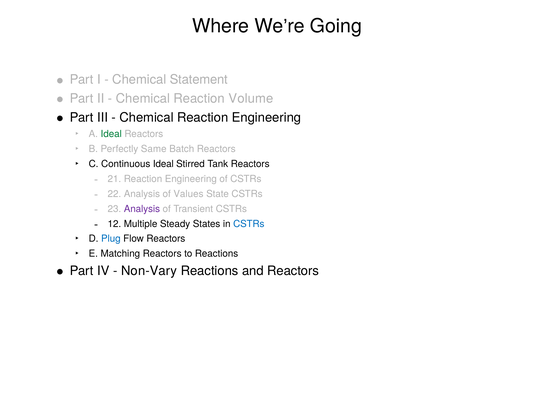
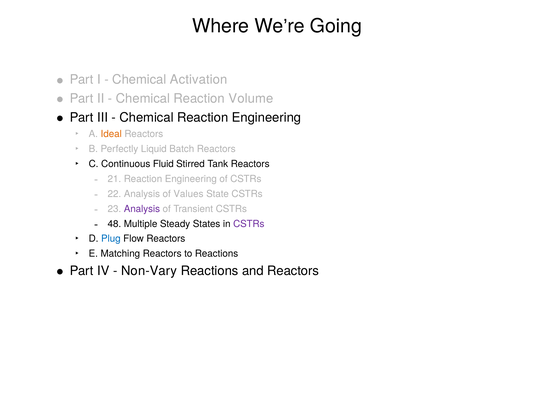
Statement: Statement -> Activation
Ideal at (111, 134) colour: green -> orange
Same: Same -> Liquid
Continuous Ideal: Ideal -> Fluid
12: 12 -> 48
CSTRs at (249, 224) colour: blue -> purple
